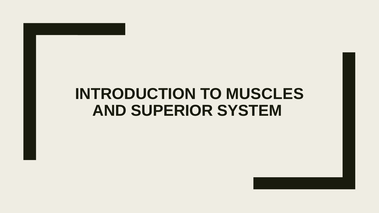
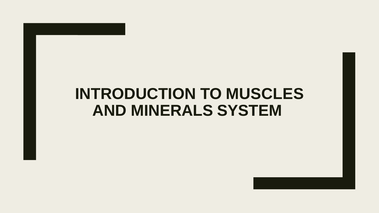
SUPERIOR: SUPERIOR -> MINERALS
